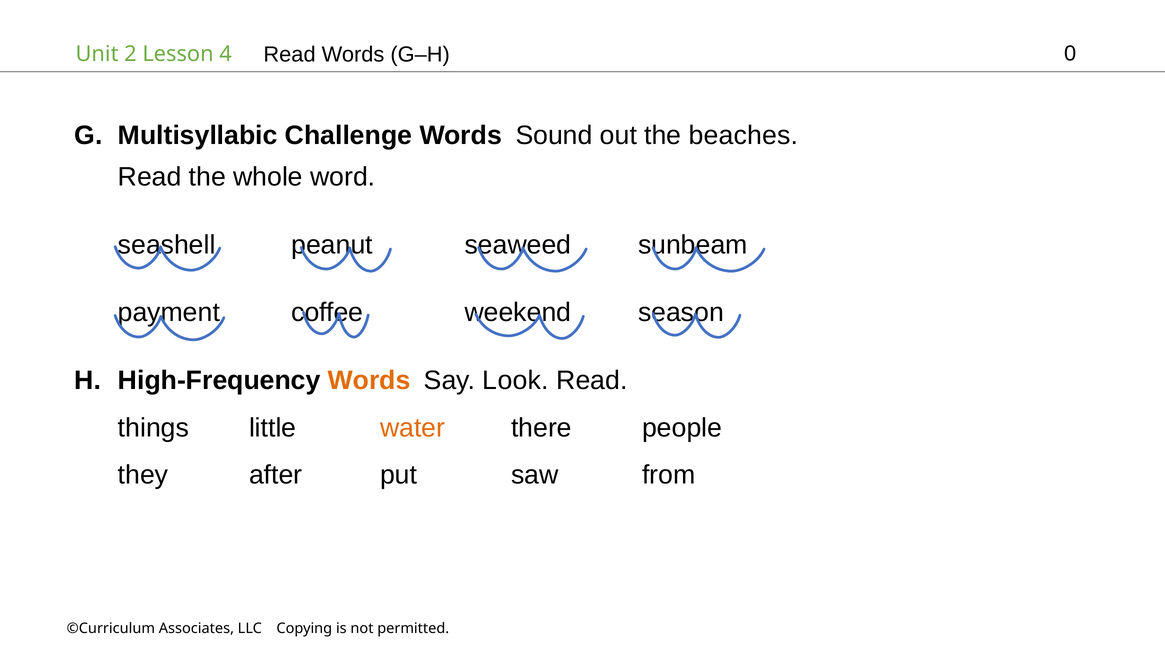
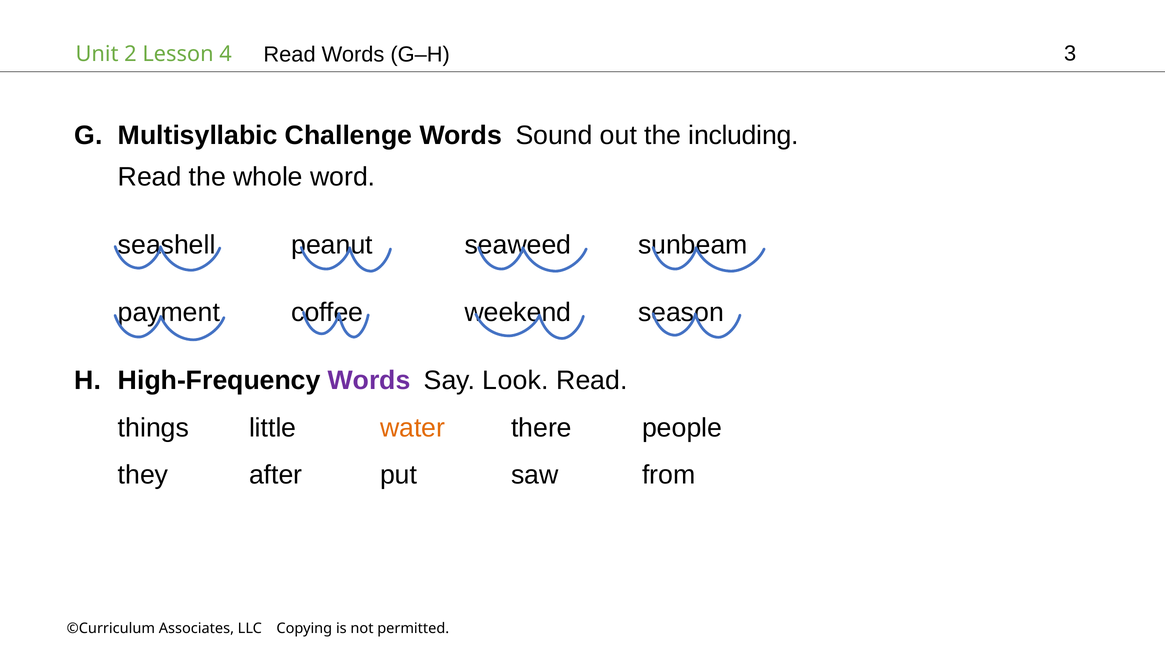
0: 0 -> 3
beaches: beaches -> including
Words at (369, 381) colour: orange -> purple
